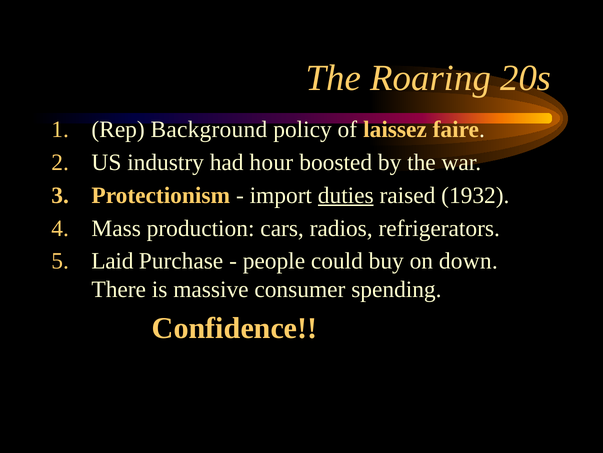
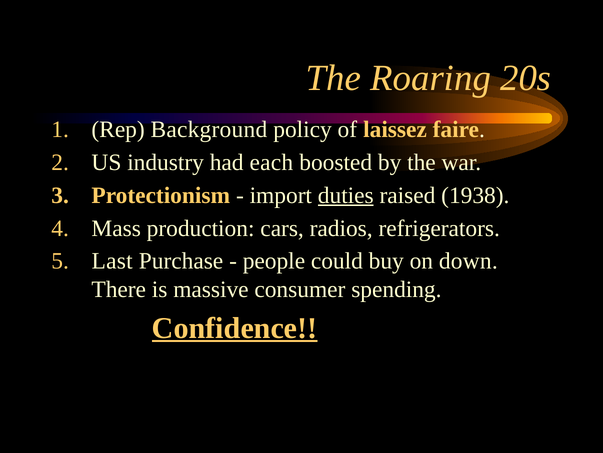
hour: hour -> each
1932: 1932 -> 1938
Laid: Laid -> Last
Confidence underline: none -> present
